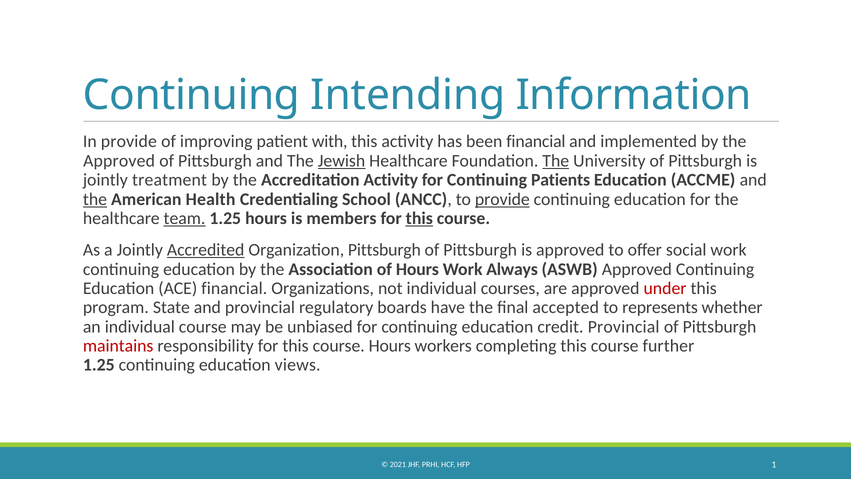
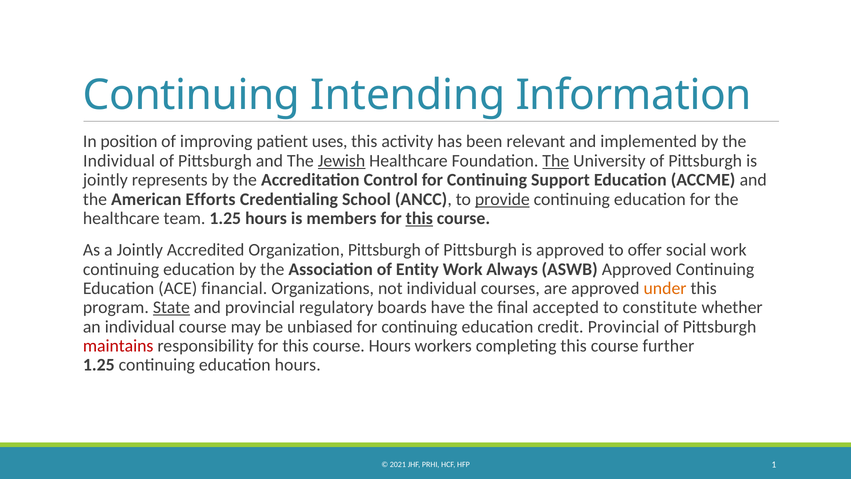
In provide: provide -> position
with: with -> uses
been financial: financial -> relevant
Approved at (119, 161): Approved -> Individual
treatment: treatment -> represents
Accreditation Activity: Activity -> Control
Patients: Patients -> Support
the at (95, 199) underline: present -> none
Health: Health -> Efforts
team underline: present -> none
Accredited underline: present -> none
of Hours: Hours -> Entity
under colour: red -> orange
State underline: none -> present
represents: represents -> constitute
education views: views -> hours
